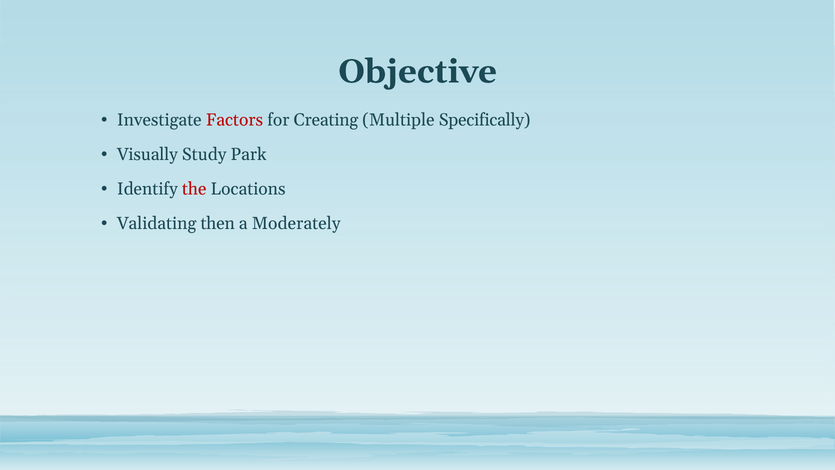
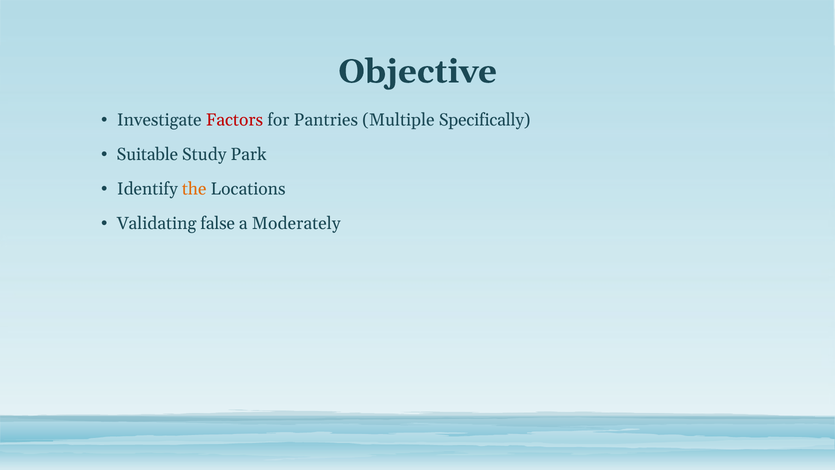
Creating: Creating -> Pantries
Visually: Visually -> Suitable
the colour: red -> orange
then: then -> false
